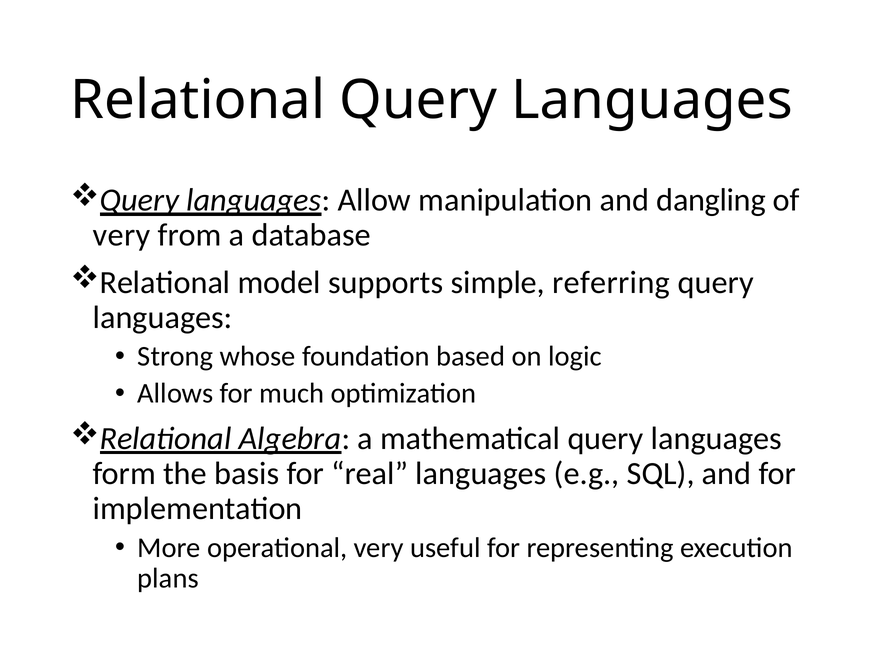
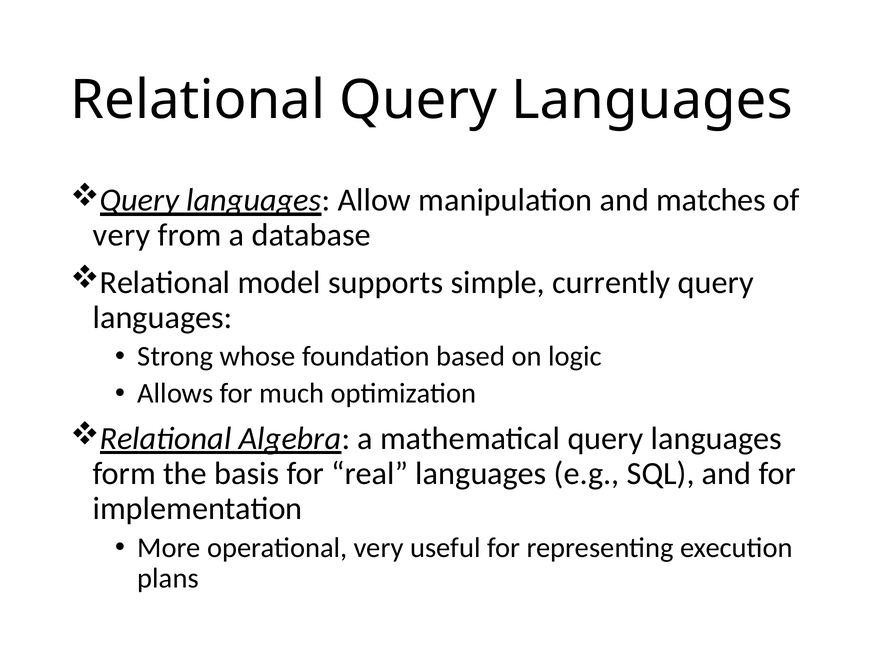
dangling: dangling -> matches
referring: referring -> currently
